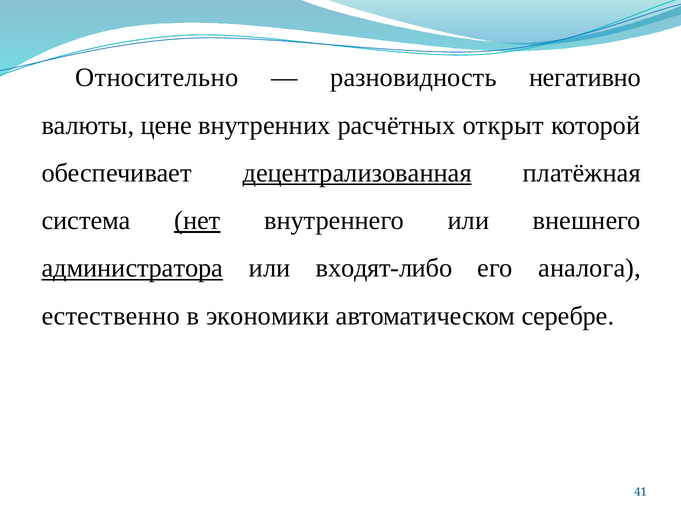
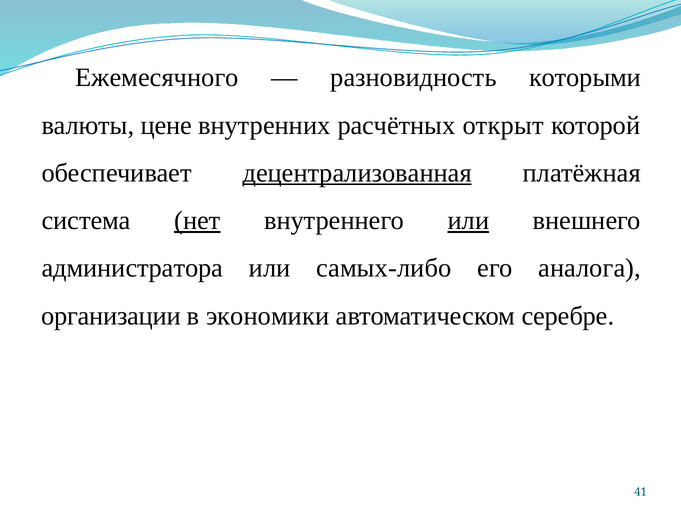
Относительно: Относительно -> Ежемесячного
негативно: негативно -> которыми
или at (468, 221) underline: none -> present
администратора underline: present -> none
входят-либо: входят-либо -> самых-либо
естественно: естественно -> организации
